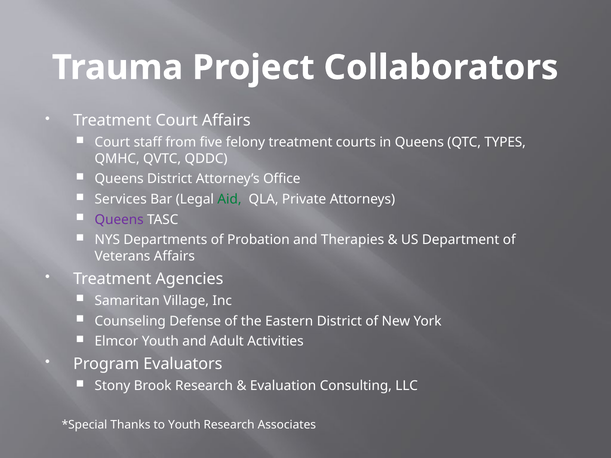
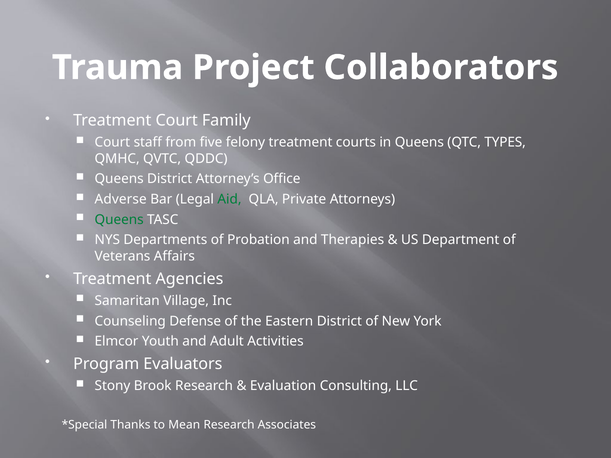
Court Affairs: Affairs -> Family
Services: Services -> Adverse
Queens at (119, 220) colour: purple -> green
to Youth: Youth -> Mean
